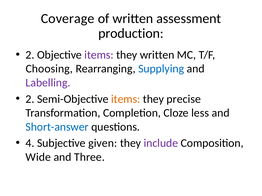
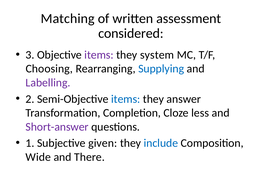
Coverage: Coverage -> Matching
production: production -> considered
2 at (30, 55): 2 -> 3
they written: written -> system
items at (126, 99) colour: orange -> blue
precise: precise -> answer
Short-answer colour: blue -> purple
4: 4 -> 1
include colour: purple -> blue
Three: Three -> There
